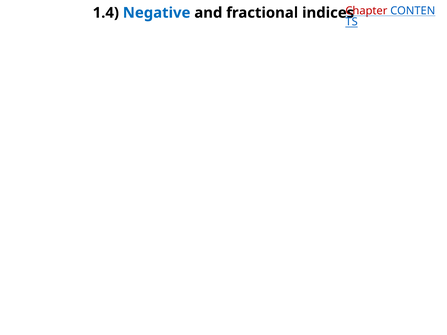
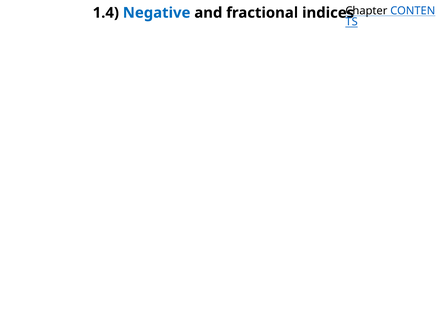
Chapter colour: red -> black
